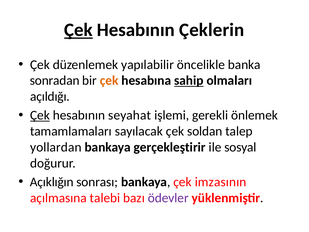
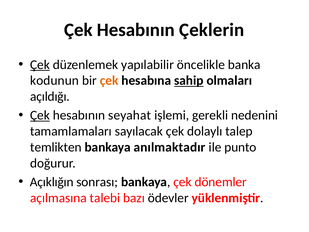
Çek at (78, 30) underline: present -> none
Çek at (40, 65) underline: none -> present
sonradan: sonradan -> kodunun
önlemek: önlemek -> nedenini
soldan: soldan -> dolaylı
yollardan: yollardan -> temlikten
gerçekleştirir: gerçekleştirir -> anılmaktadır
sosyal: sosyal -> punto
imzasının: imzasının -> dönemler
ödevler colour: purple -> black
